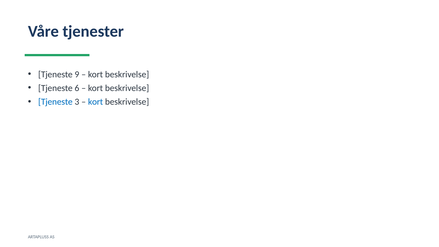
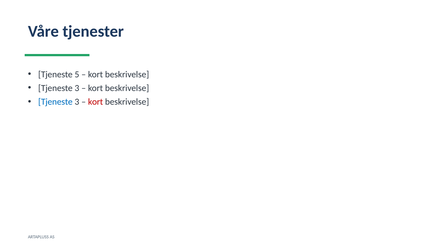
9: 9 -> 5
6 at (77, 88): 6 -> 3
kort at (96, 102) colour: blue -> red
